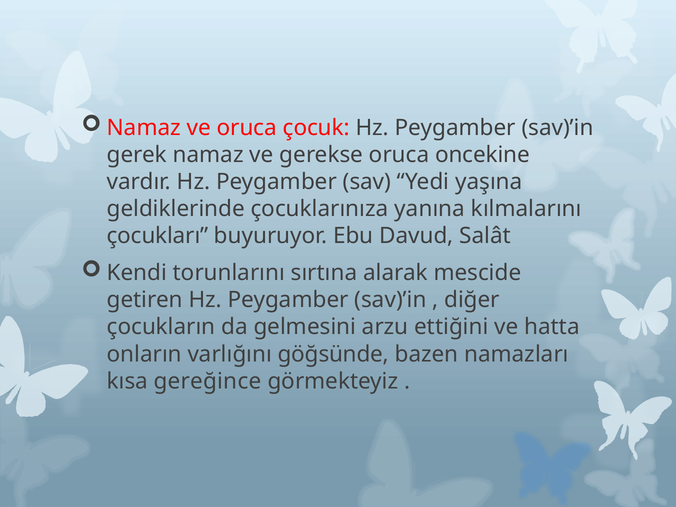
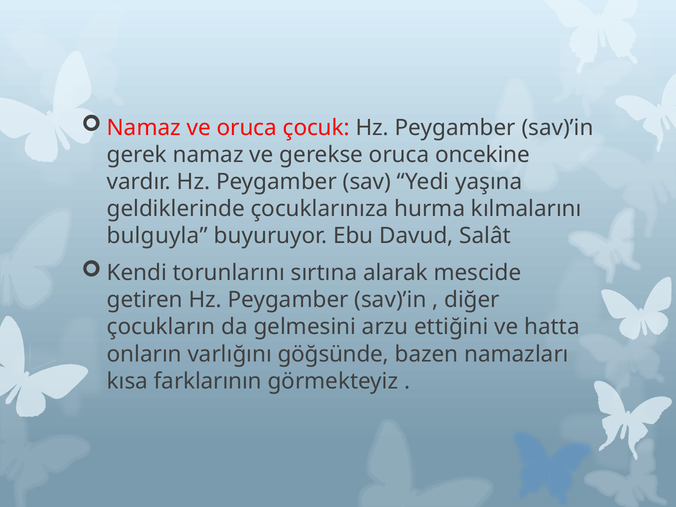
yanına: yanına -> hurma
çocukları: çocukları -> bulguyla
gereğince: gereğince -> farklarının
